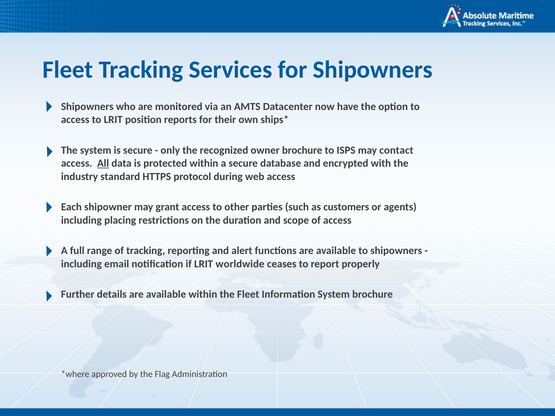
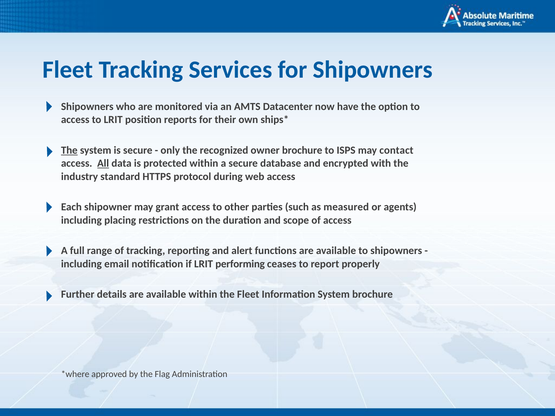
The at (69, 150) underline: none -> present
customers: customers -> measured
worldwide: worldwide -> performing
